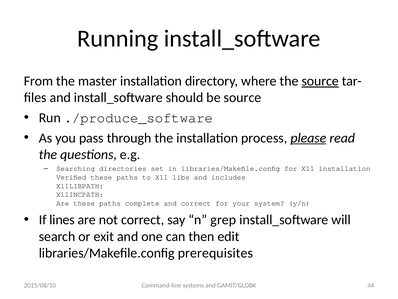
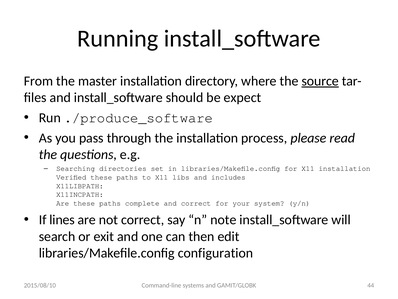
be source: source -> expect
please underline: present -> none
grep: grep -> note
prerequisites: prerequisites -> configuration
